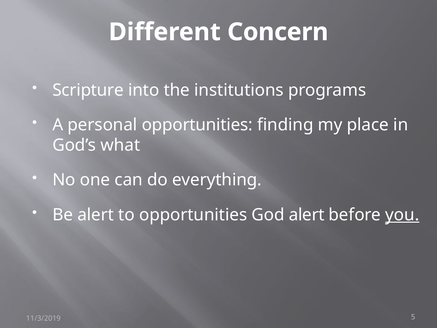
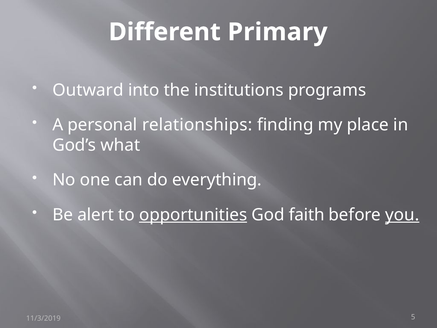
Concern: Concern -> Primary
Scripture: Scripture -> Outward
personal opportunities: opportunities -> relationships
opportunities at (193, 215) underline: none -> present
God alert: alert -> faith
